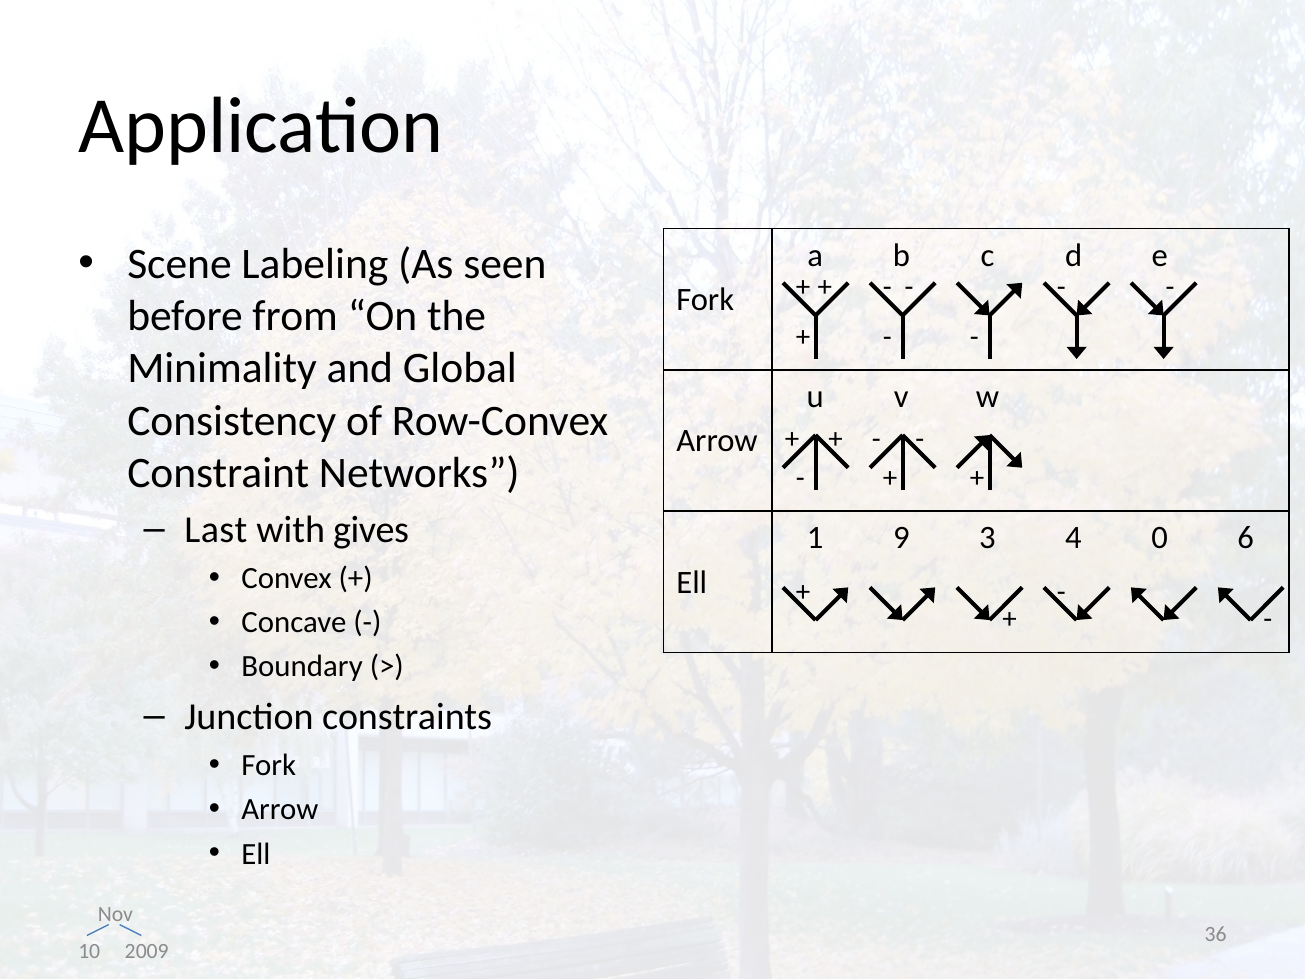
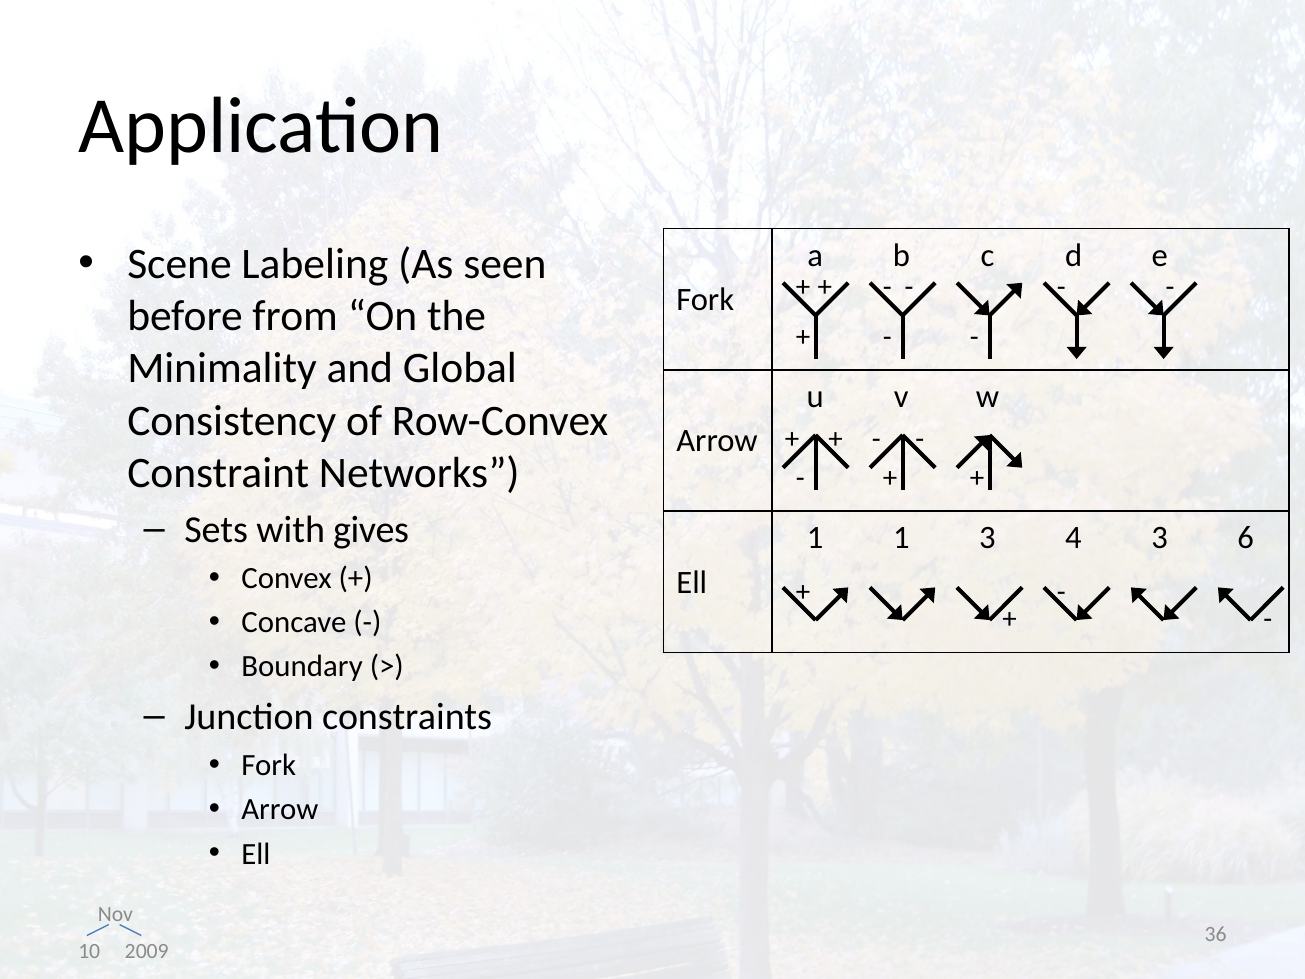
Last: Last -> Sets
1 9: 9 -> 1
4 0: 0 -> 3
